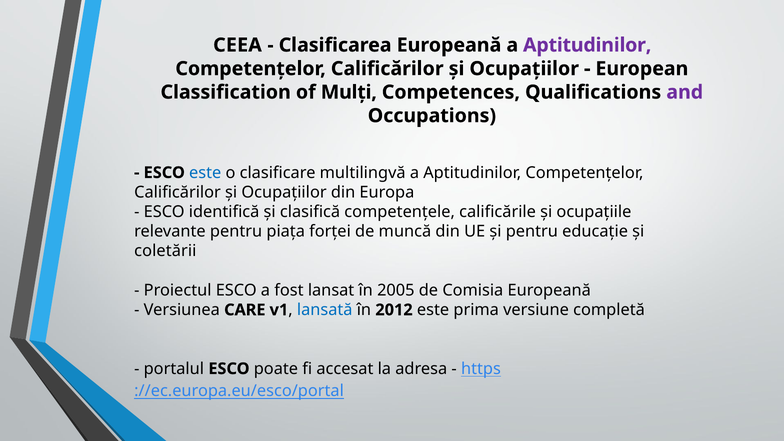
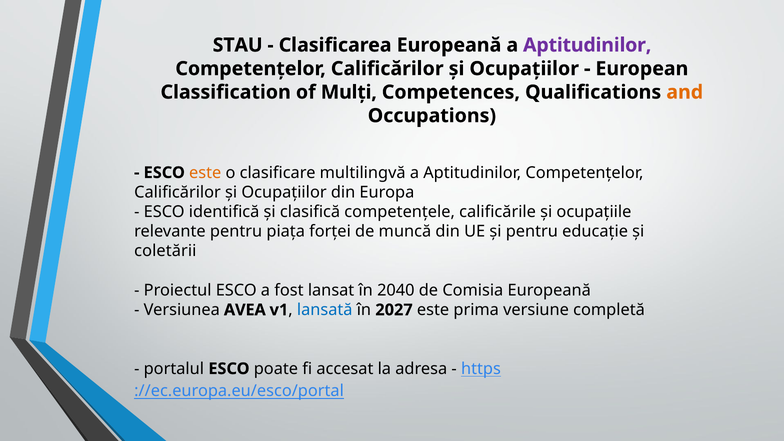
CEEA: CEEA -> STAU
and colour: purple -> orange
este at (205, 173) colour: blue -> orange
2005: 2005 -> 2040
CARE: CARE -> AVEA
2012: 2012 -> 2027
